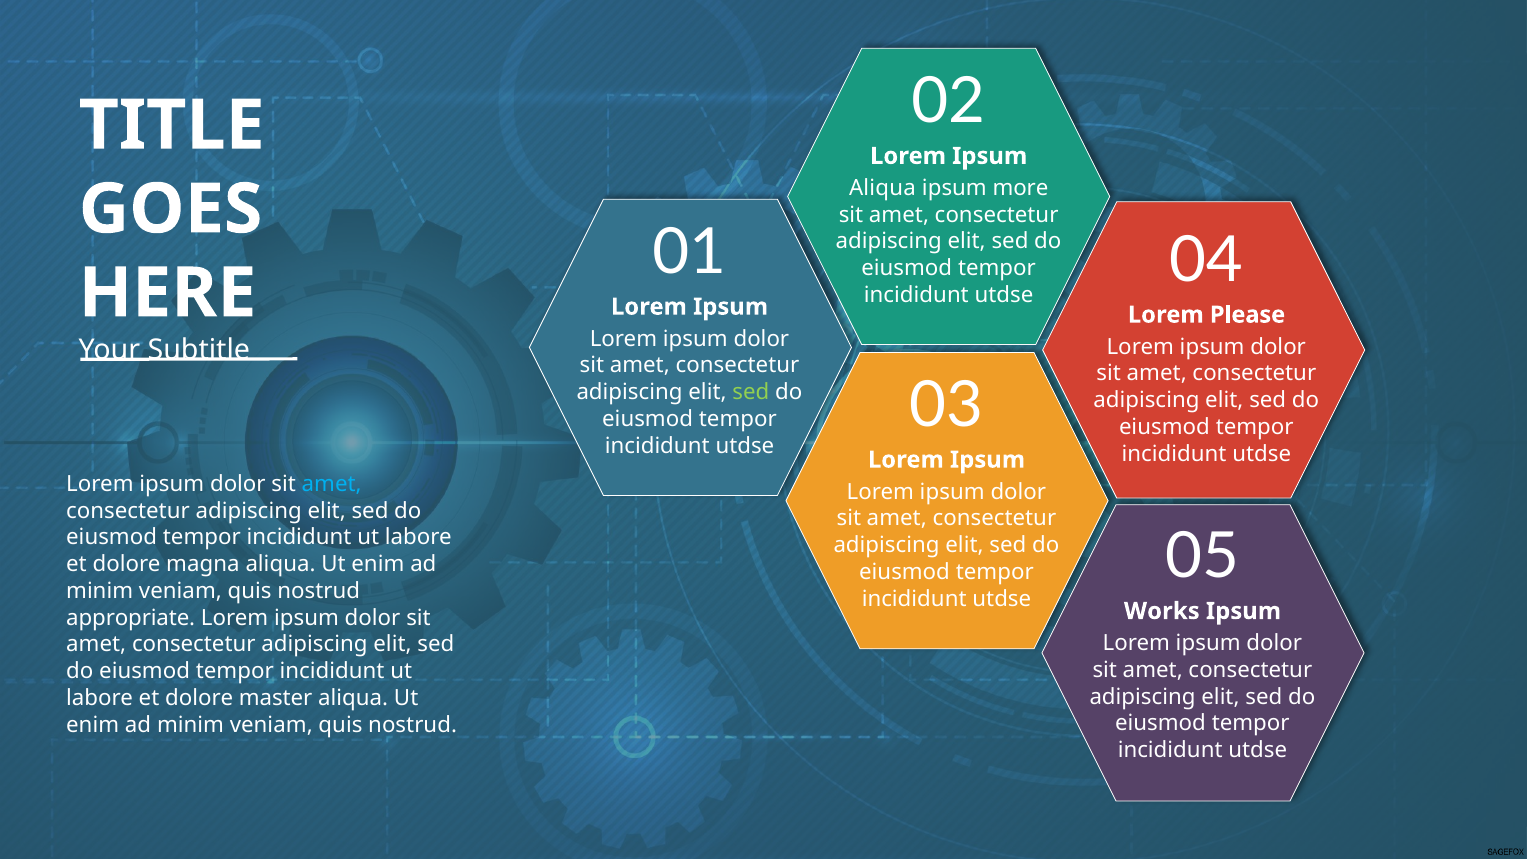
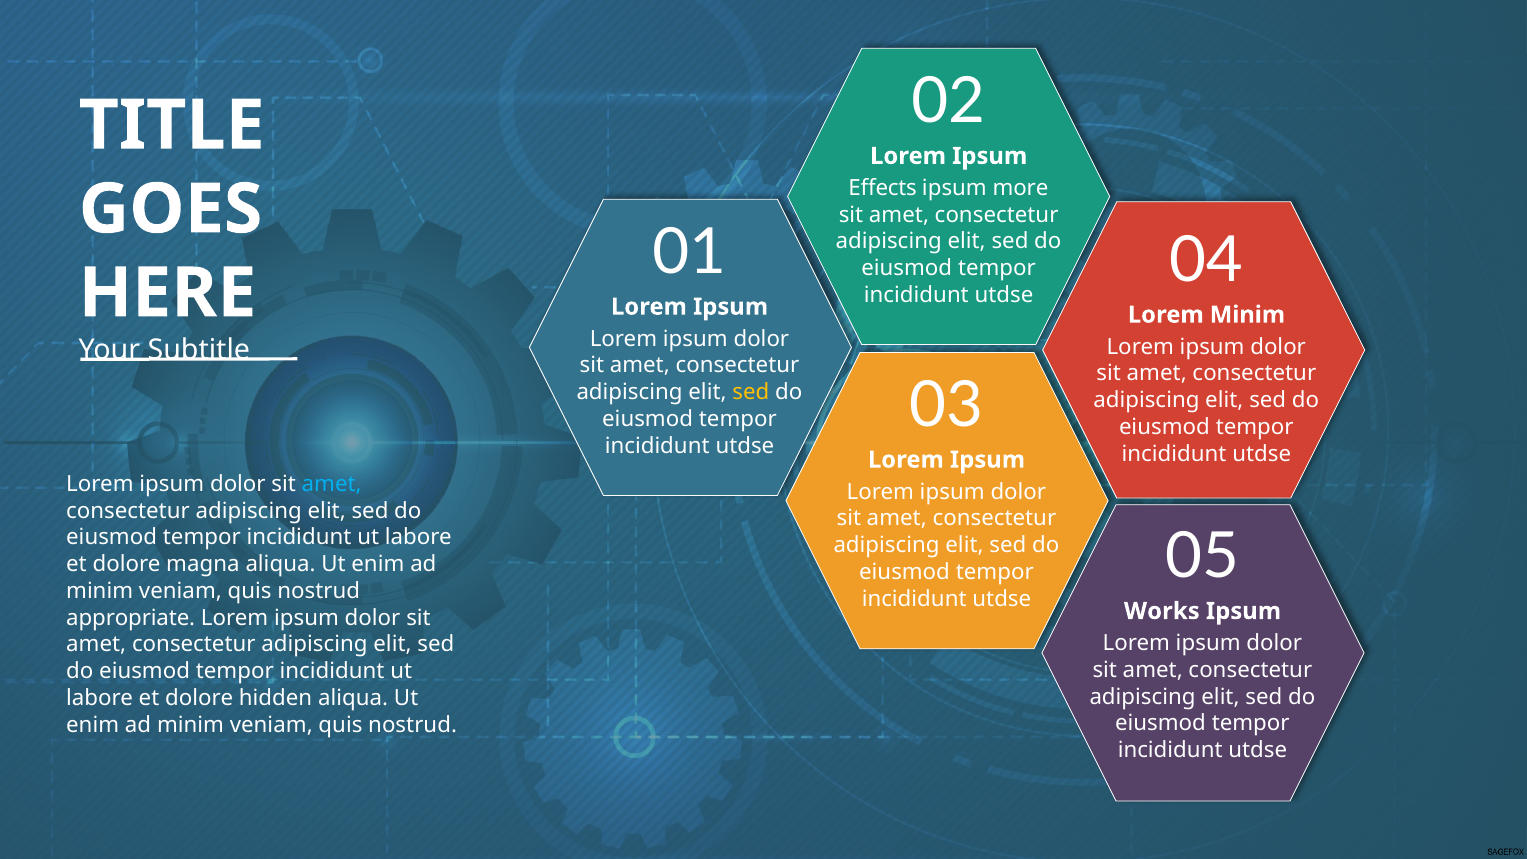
Aliqua at (882, 188): Aliqua -> Effects
Lorem Please: Please -> Minim
sed at (751, 392) colour: light green -> yellow
master: master -> hidden
